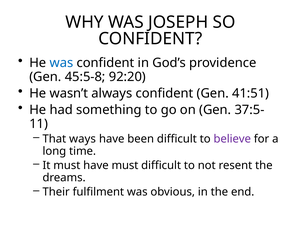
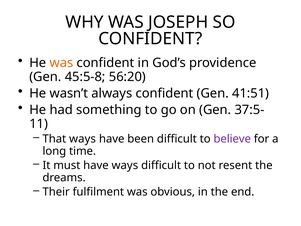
was at (61, 63) colour: blue -> orange
92:20: 92:20 -> 56:20
have must: must -> ways
